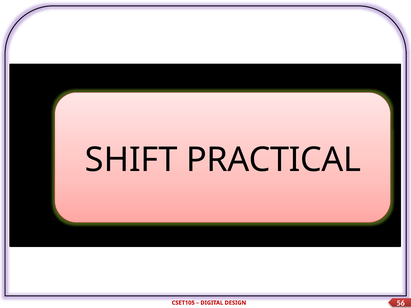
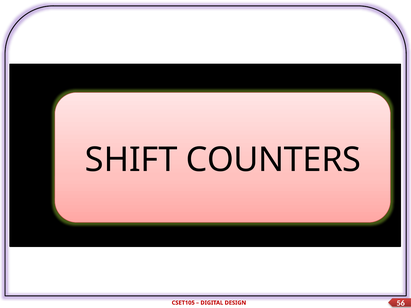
PRACTICAL: PRACTICAL -> COUNTERS
